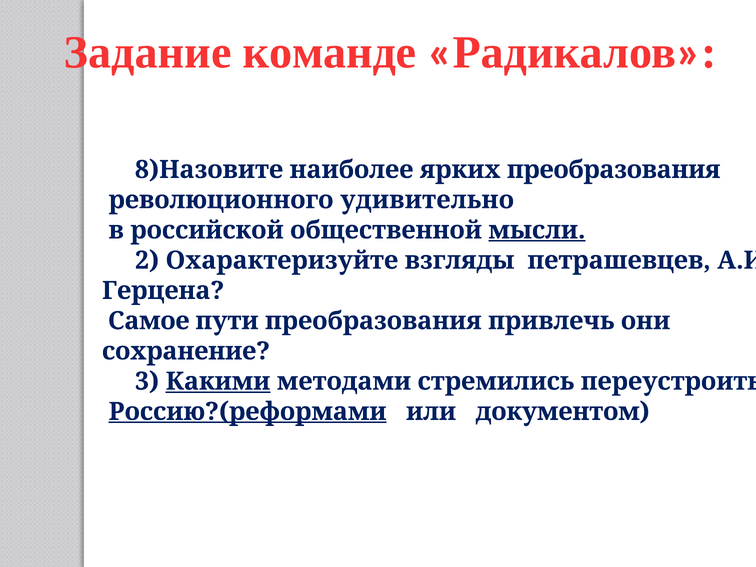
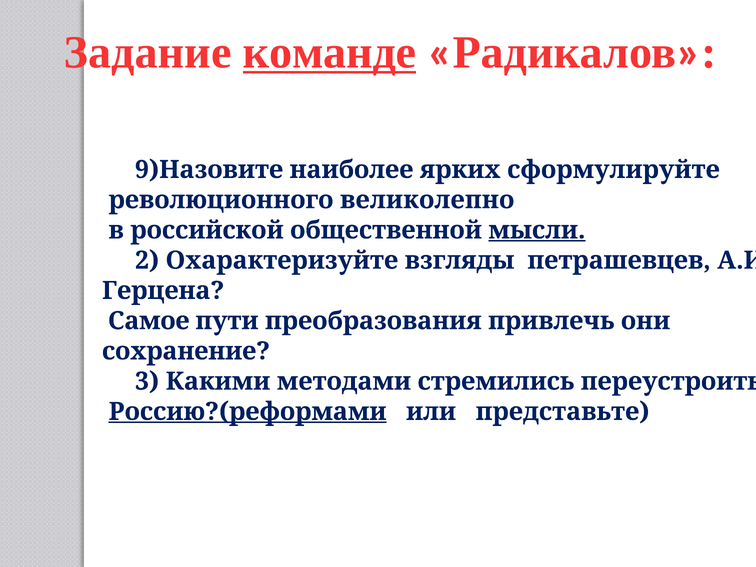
команде underline: none -> present
8)Назовите: 8)Назовите -> 9)Назовите
ярких преобразования: преобразования -> сформулируйте
удивительно: удивительно -> великолепно
Какими underline: present -> none
документом: документом -> представьте
